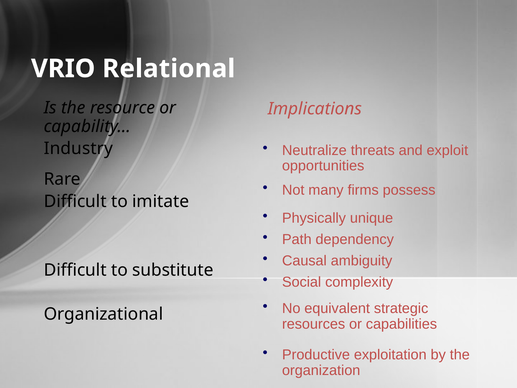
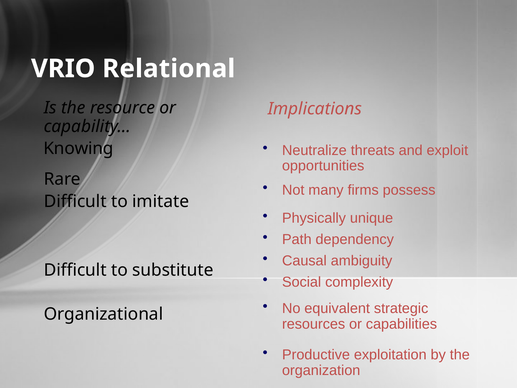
Industry: Industry -> Knowing
